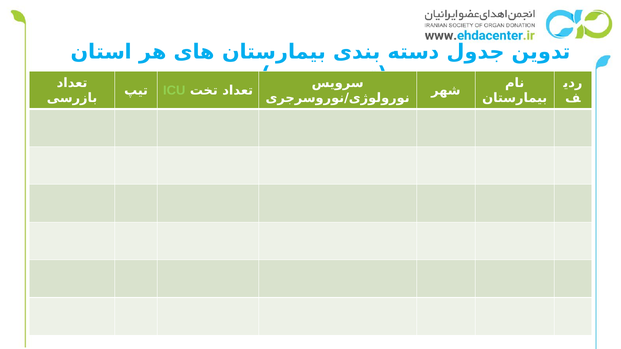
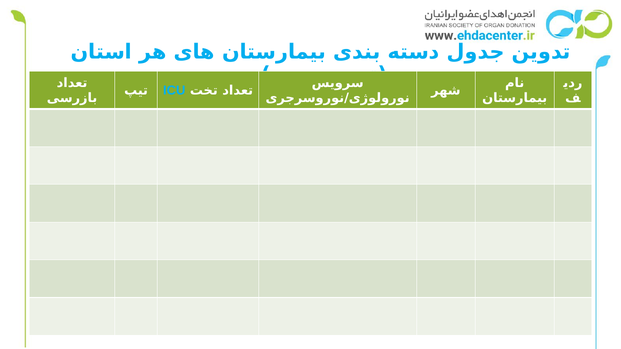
ICU colour: light green -> light blue
